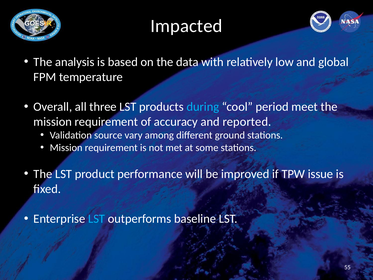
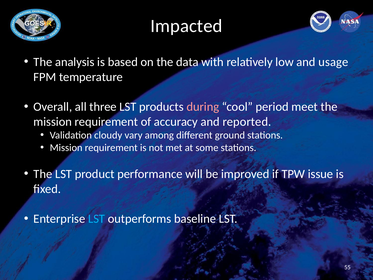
global: global -> usage
during colour: light blue -> pink
source: source -> cloudy
